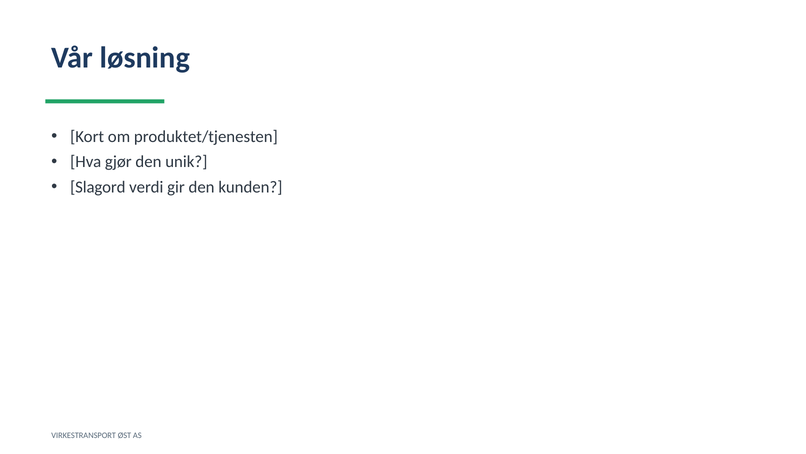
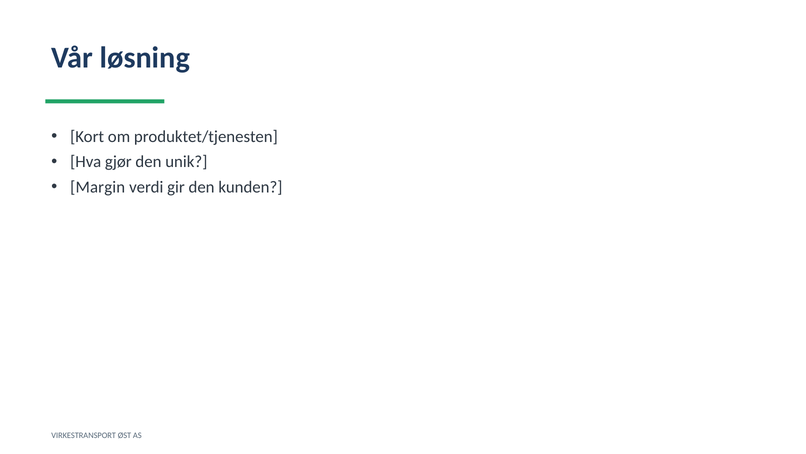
Slagord: Slagord -> Margin
